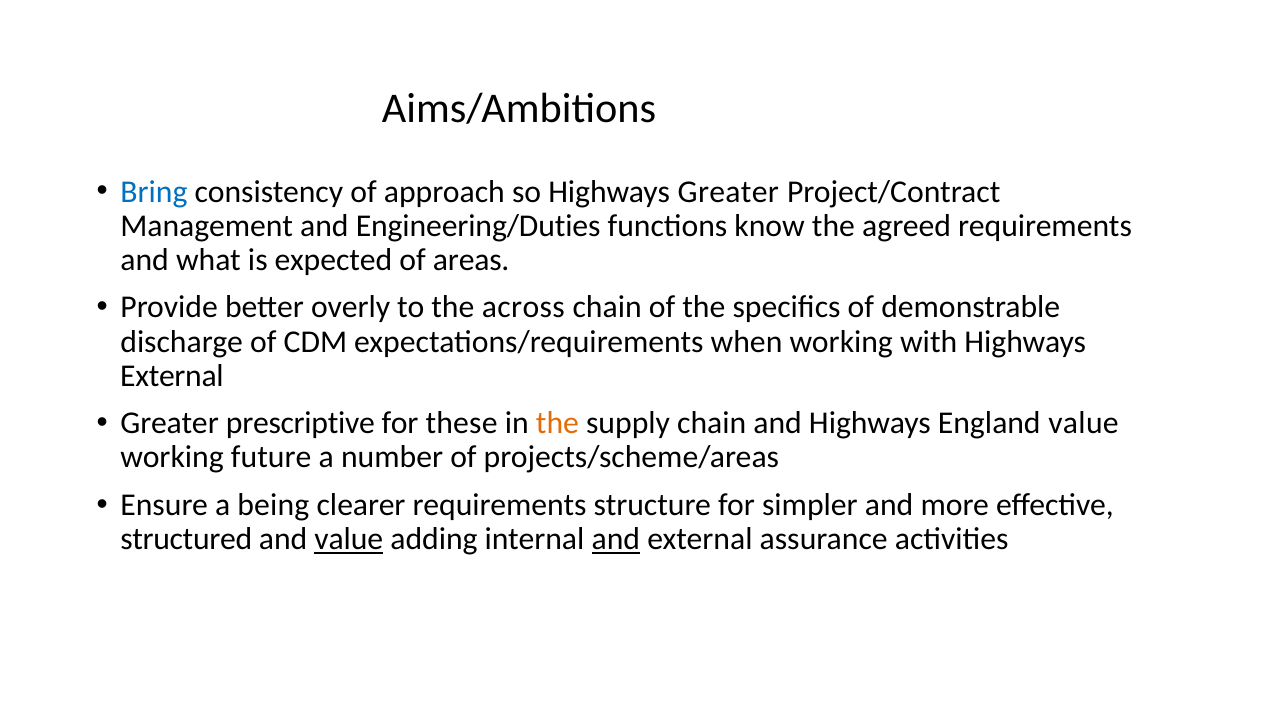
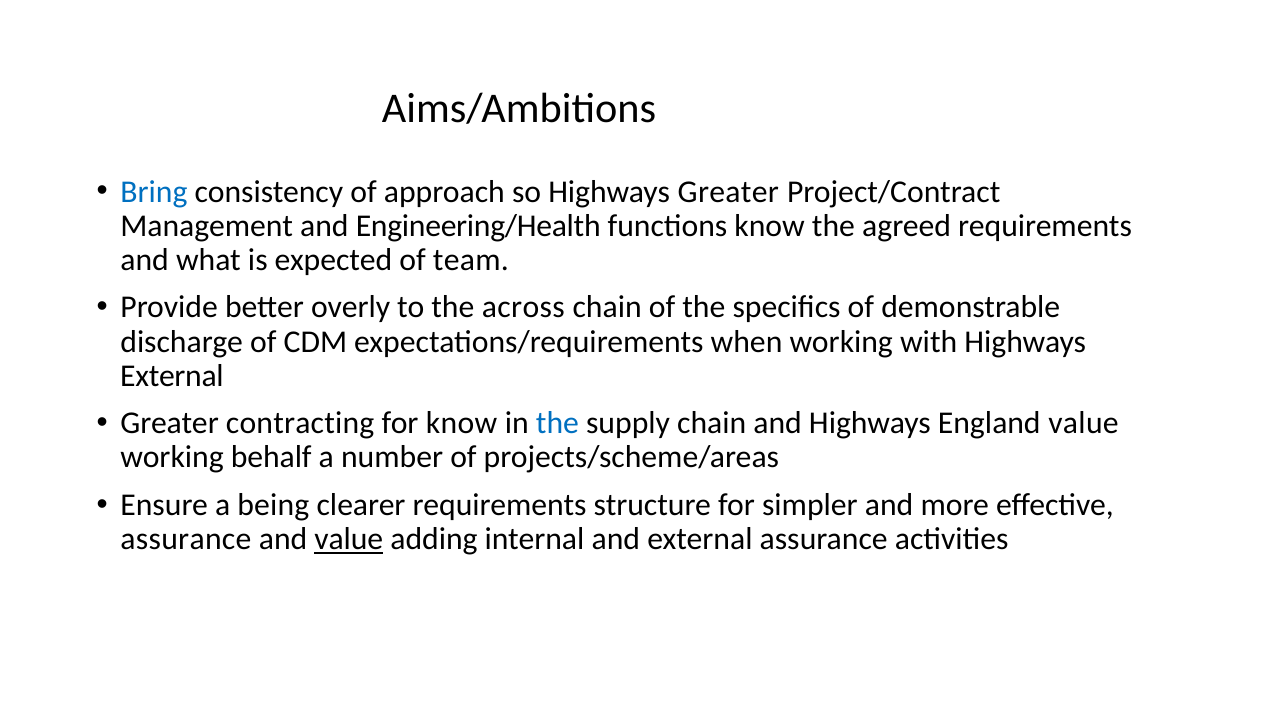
Engineering/Duties: Engineering/Duties -> Engineering/Health
areas: areas -> team
prescriptive: prescriptive -> contracting
for these: these -> know
the at (557, 423) colour: orange -> blue
future: future -> behalf
structured at (186, 539): structured -> assurance
and at (616, 539) underline: present -> none
